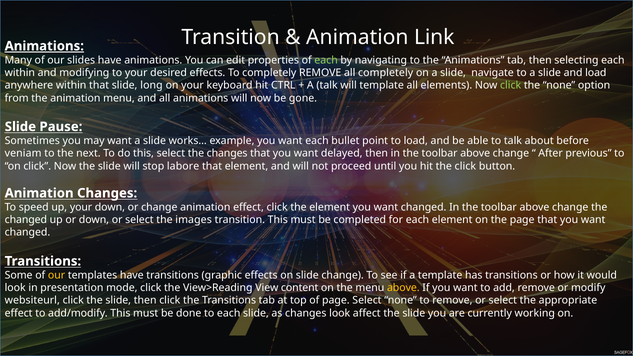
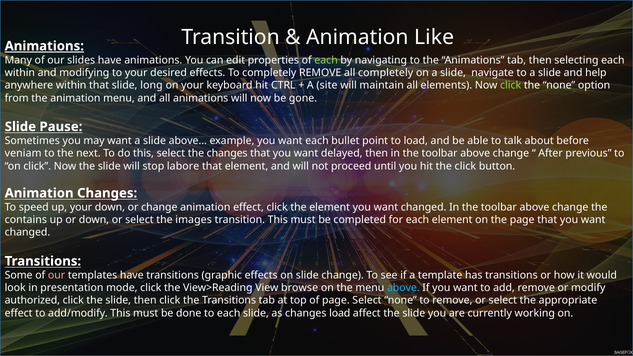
Link: Link -> Like
and load: load -> help
A talk: talk -> site
will template: template -> maintain
works…: works… -> above…
changed at (26, 220): changed -> contains
our at (57, 275) colour: yellow -> pink
content: content -> browse
above at (403, 288) colour: yellow -> light blue
websiteurl: websiteurl -> authorized
changes look: look -> load
